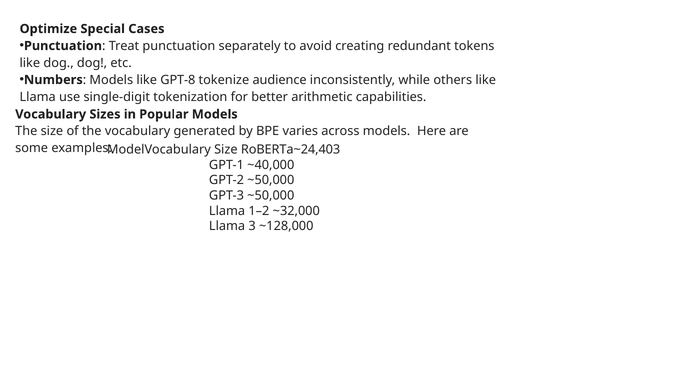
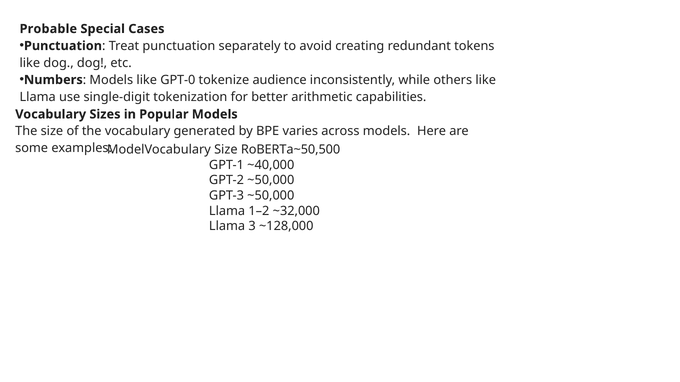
Optimize: Optimize -> Probable
GPT-8: GPT-8 -> GPT-0
RoBERTa~24,403: RoBERTa~24,403 -> RoBERTa~50,500
